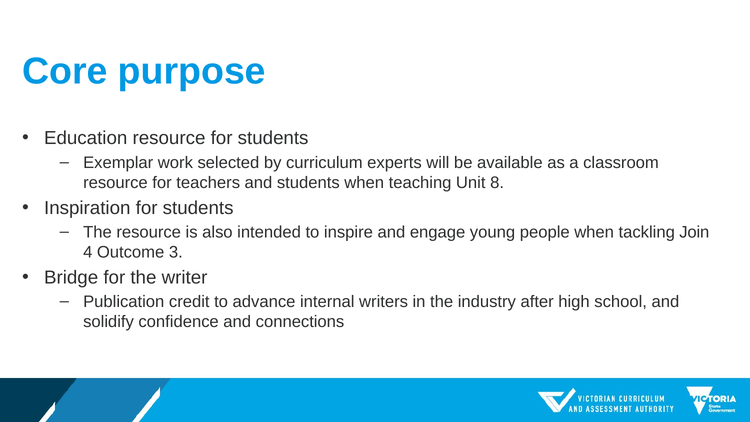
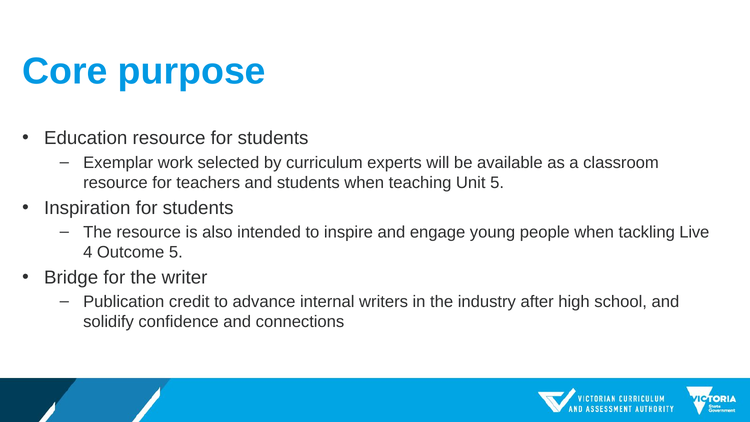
Unit 8: 8 -> 5
Join: Join -> Live
Outcome 3: 3 -> 5
